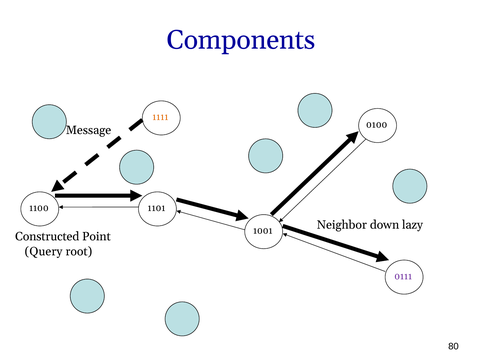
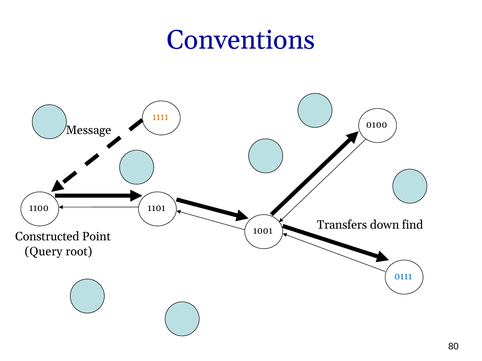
Components: Components -> Conventions
Neighbor: Neighbor -> Transfers
lazy: lazy -> find
0111 colour: purple -> blue
